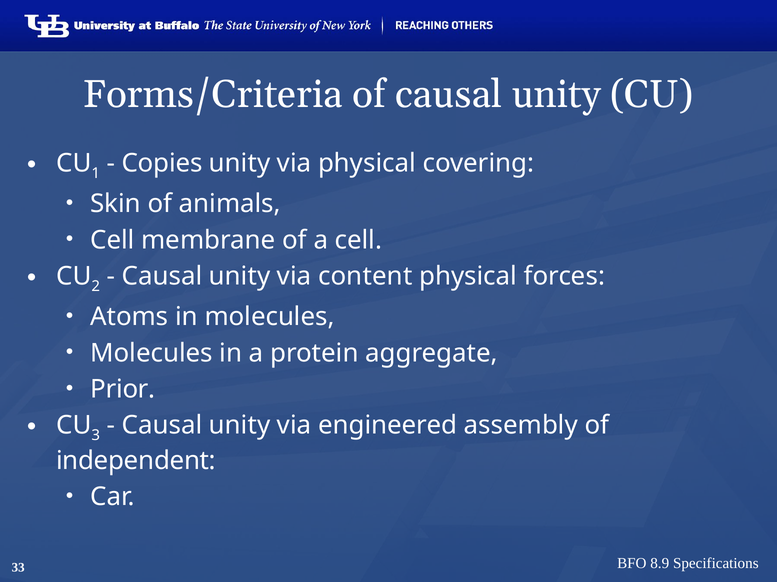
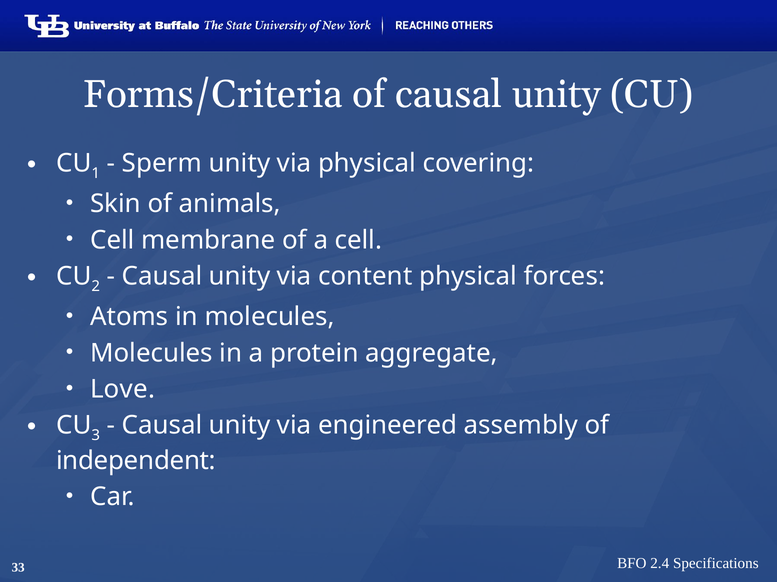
Copies: Copies -> Sperm
Prior: Prior -> Love
8.9: 8.9 -> 2.4
